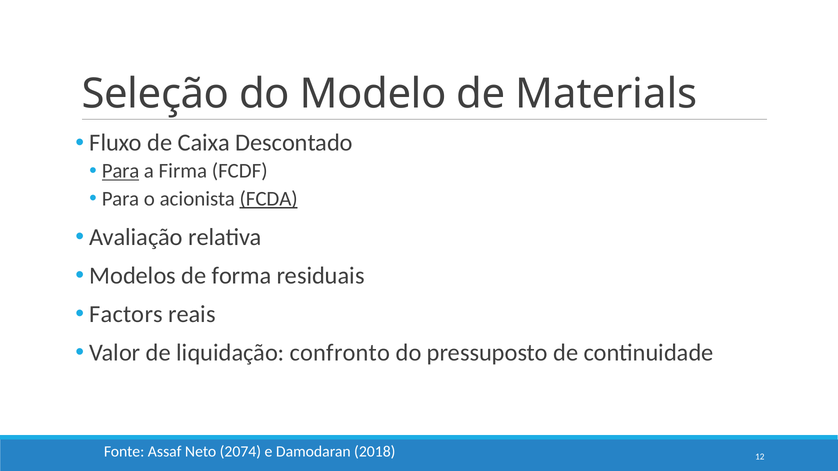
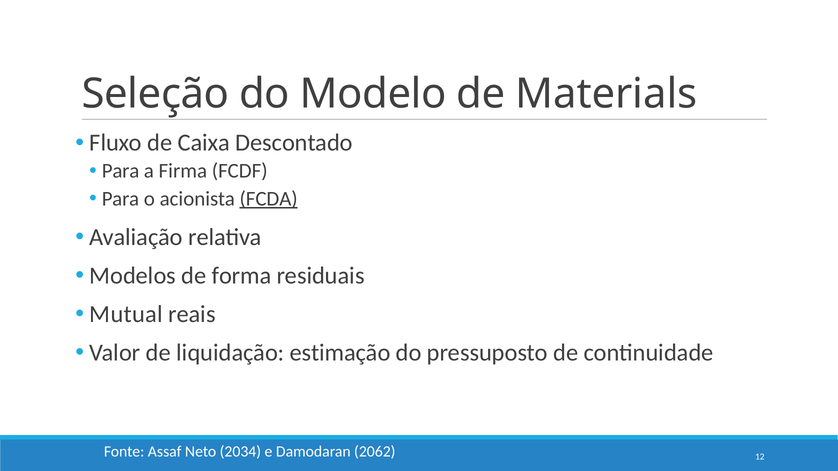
Para at (121, 171) underline: present -> none
Factors: Factors -> Mutual
confronto: confronto -> estimação
2074: 2074 -> 2034
2018: 2018 -> 2062
